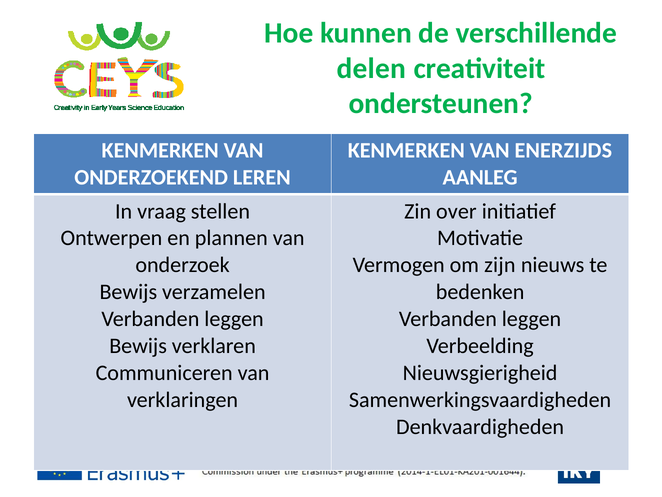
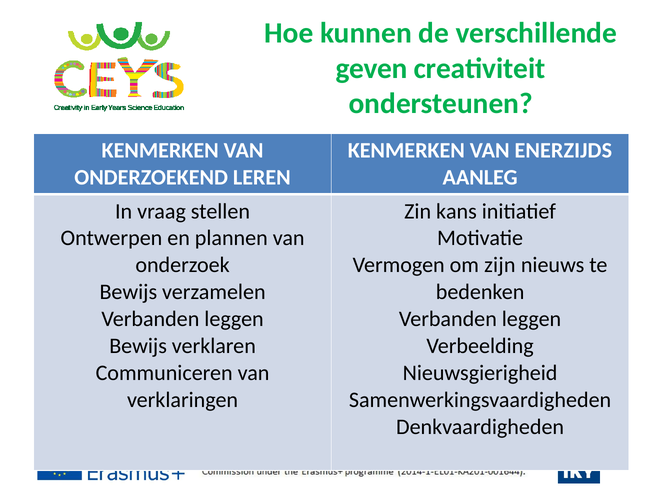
delen: delen -> geven
over: over -> kans
